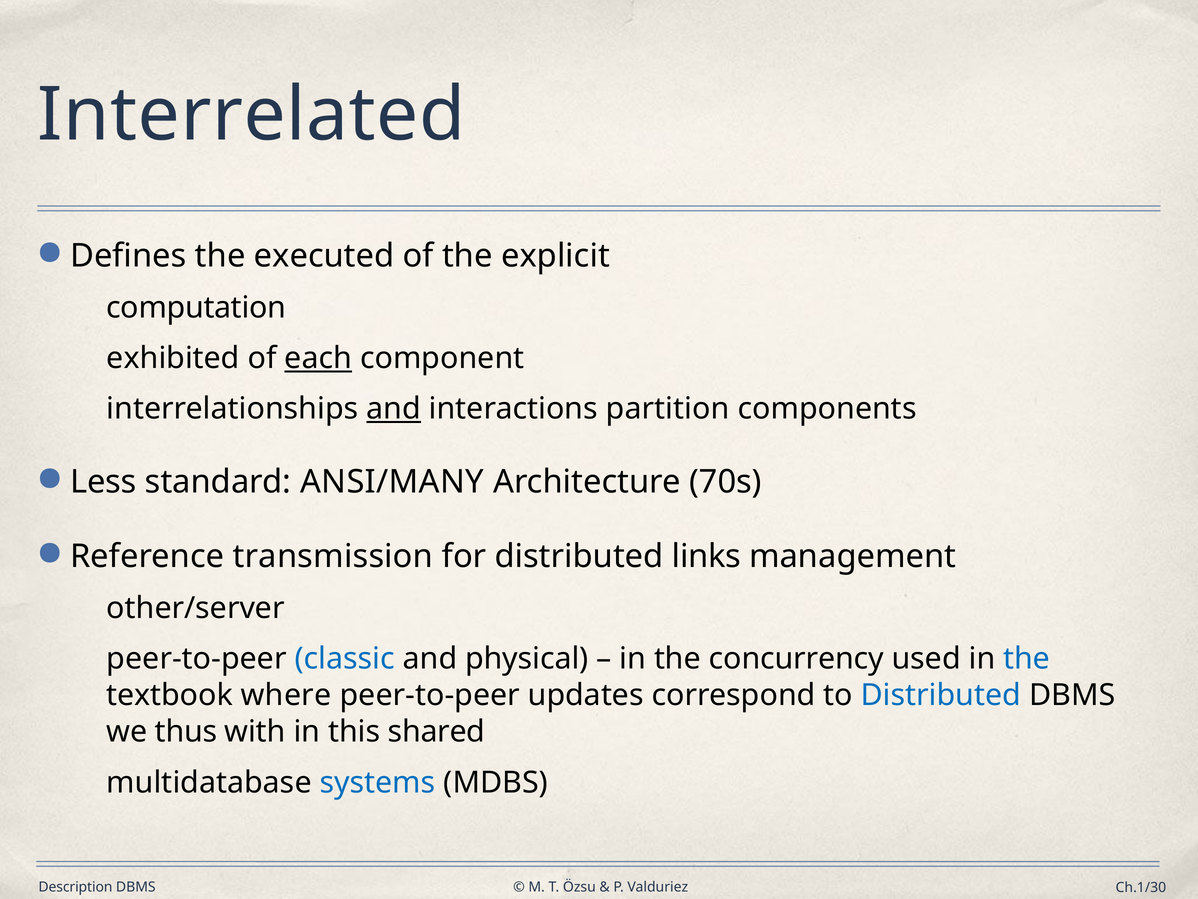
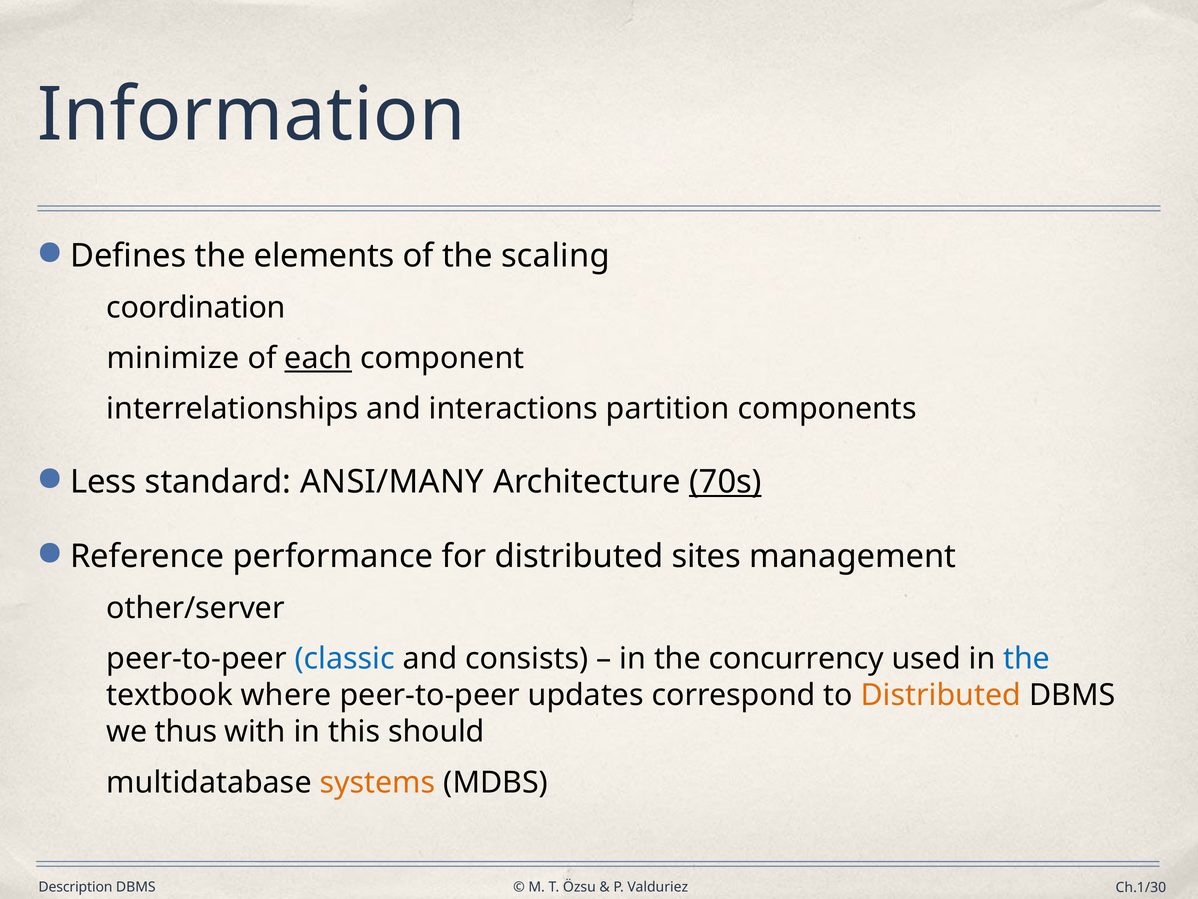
Interrelated: Interrelated -> Information
executed: executed -> elements
explicit: explicit -> scaling
computation: computation -> coordination
exhibited: exhibited -> minimize
and at (394, 409) underline: present -> none
70s underline: none -> present
transmission: transmission -> performance
links: links -> sites
physical: physical -> consists
Distributed at (941, 695) colour: blue -> orange
shared: shared -> should
systems colour: blue -> orange
